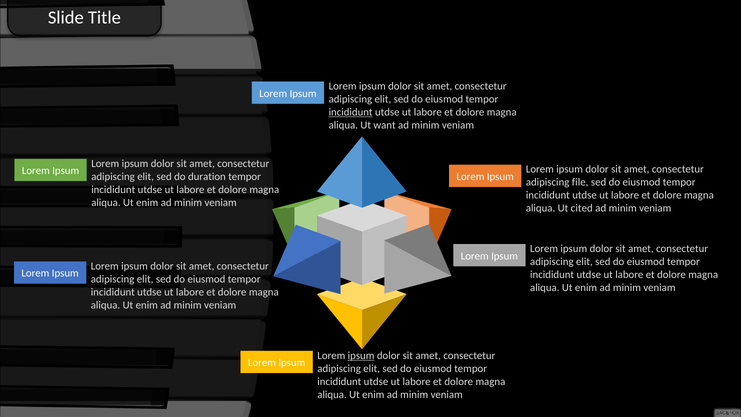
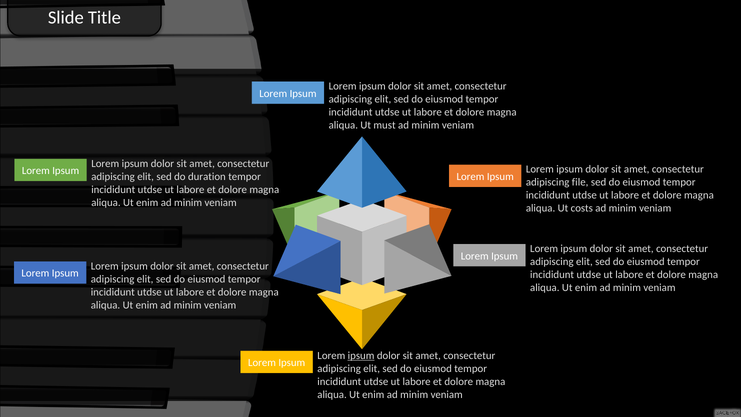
incididunt at (351, 112) underline: present -> none
want: want -> must
cited: cited -> costs
